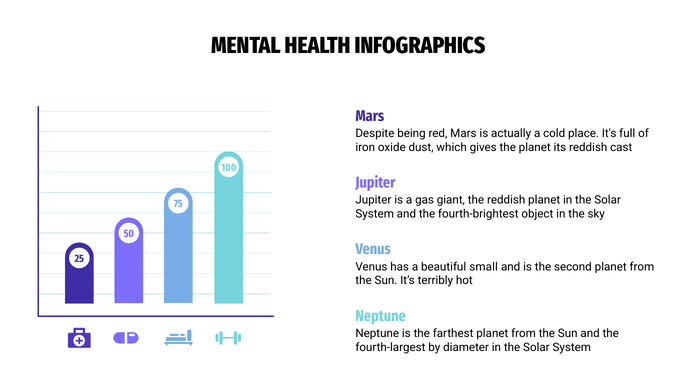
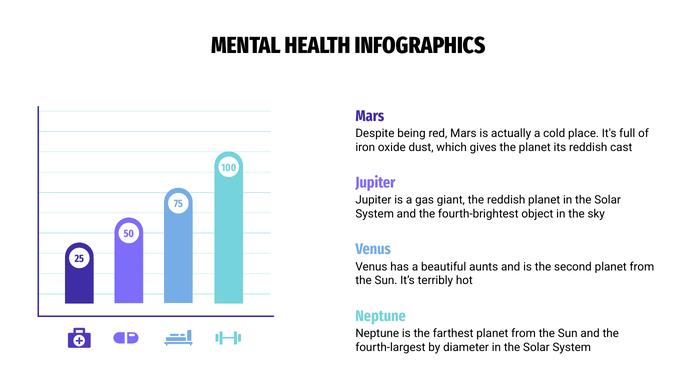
small: small -> aunts
